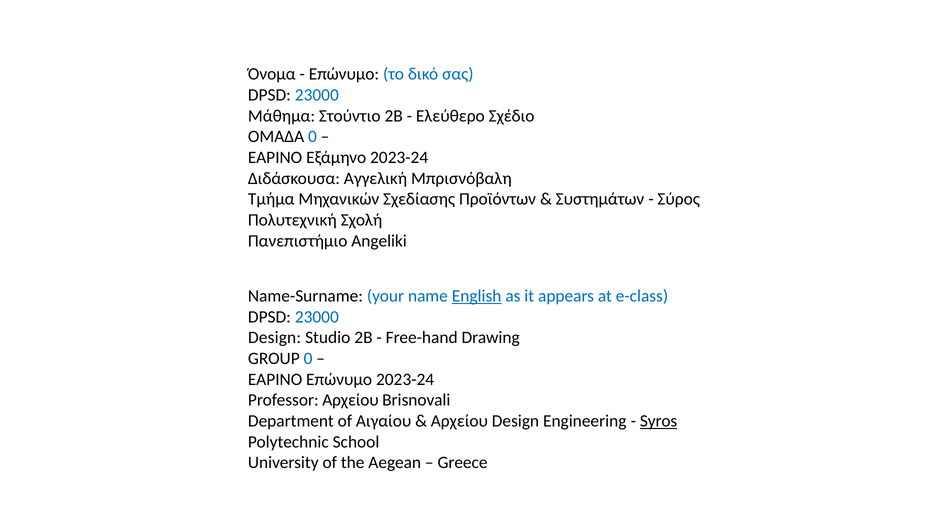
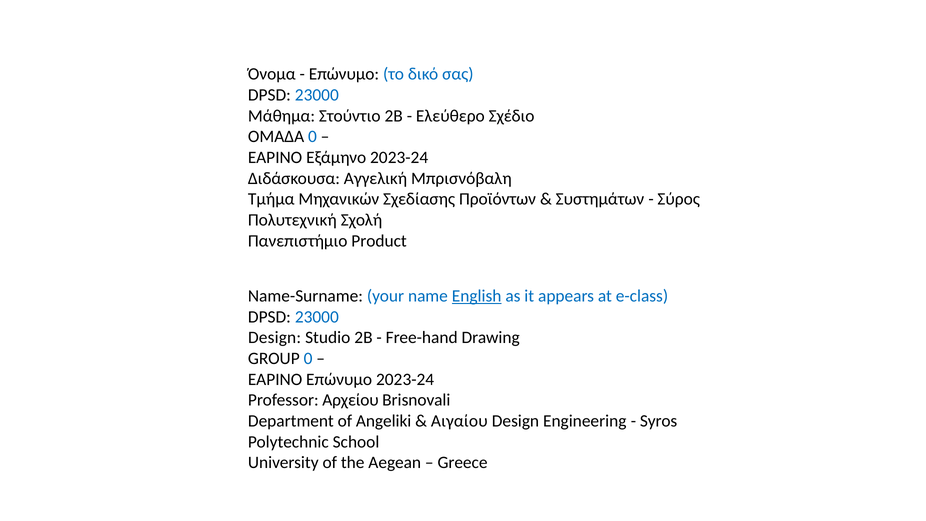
Angeliki: Angeliki -> Product
Αιγαίου: Αιγαίου -> Angeliki
Αρχείου at (459, 421): Αρχείου -> Αιγαίου
Syros underline: present -> none
